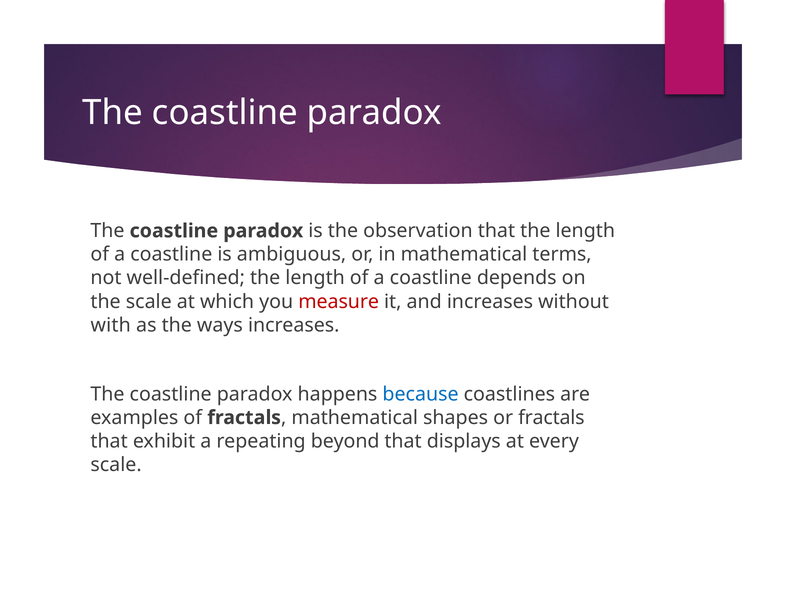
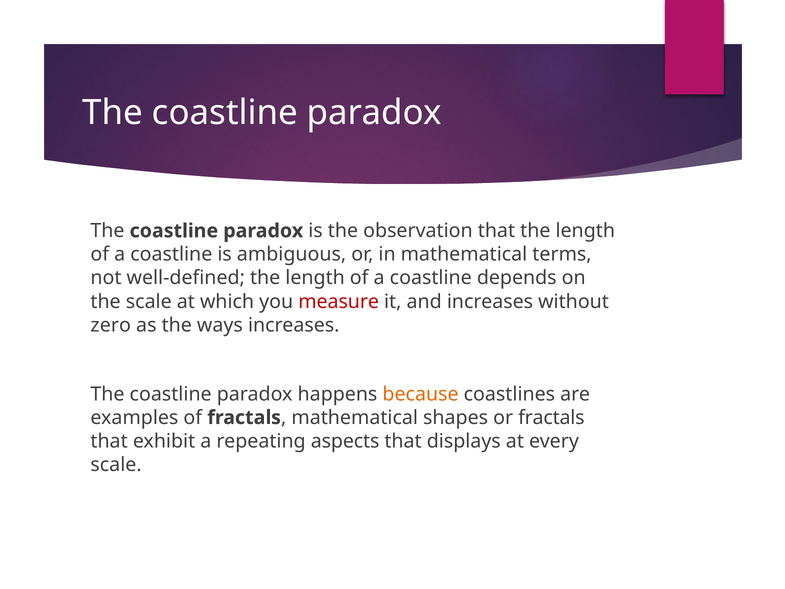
with: with -> zero
because colour: blue -> orange
beyond: beyond -> aspects
